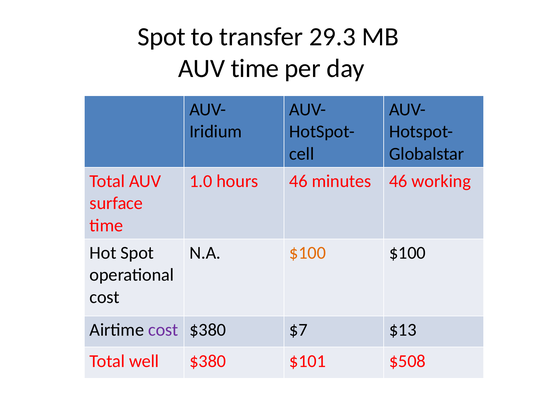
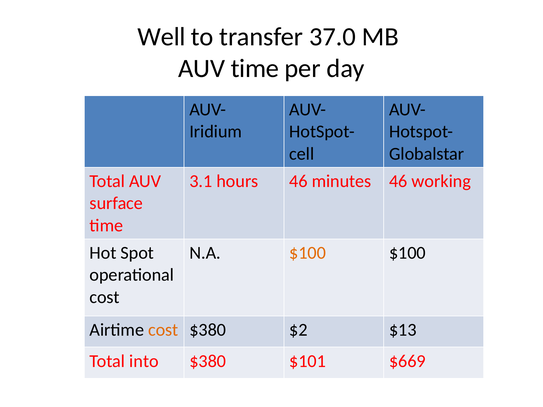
Spot at (162, 37): Spot -> Well
29.3: 29.3 -> 37.0
1.0: 1.0 -> 3.1
cost at (163, 330) colour: purple -> orange
$7: $7 -> $2
well: well -> into
$508: $508 -> $669
